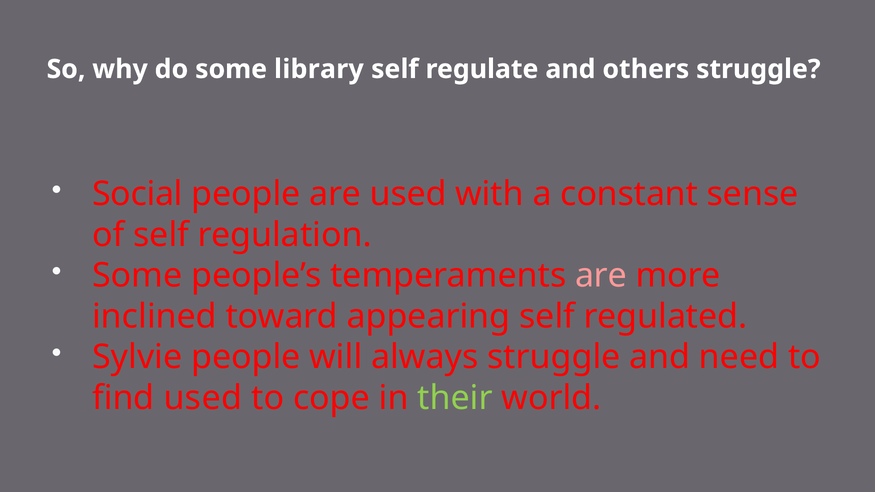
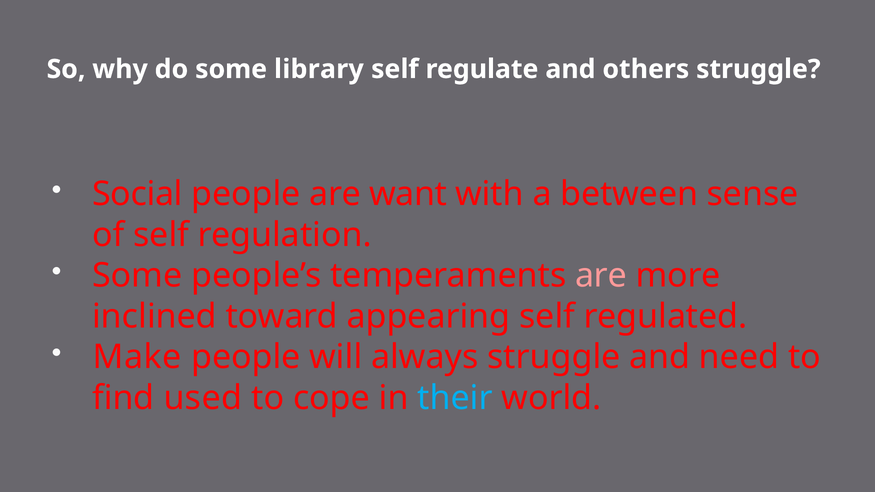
are used: used -> want
constant: constant -> between
Sylvie: Sylvie -> Make
their colour: light green -> light blue
